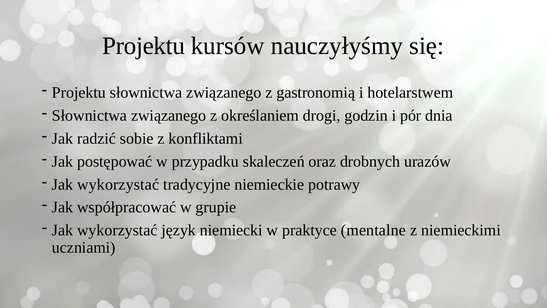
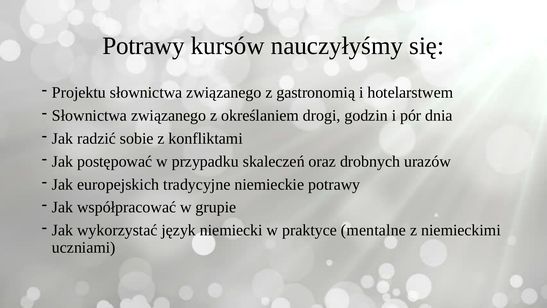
Projektu at (144, 46): Projektu -> Potrawy
wykorzystać at (118, 184): wykorzystać -> europejskich
